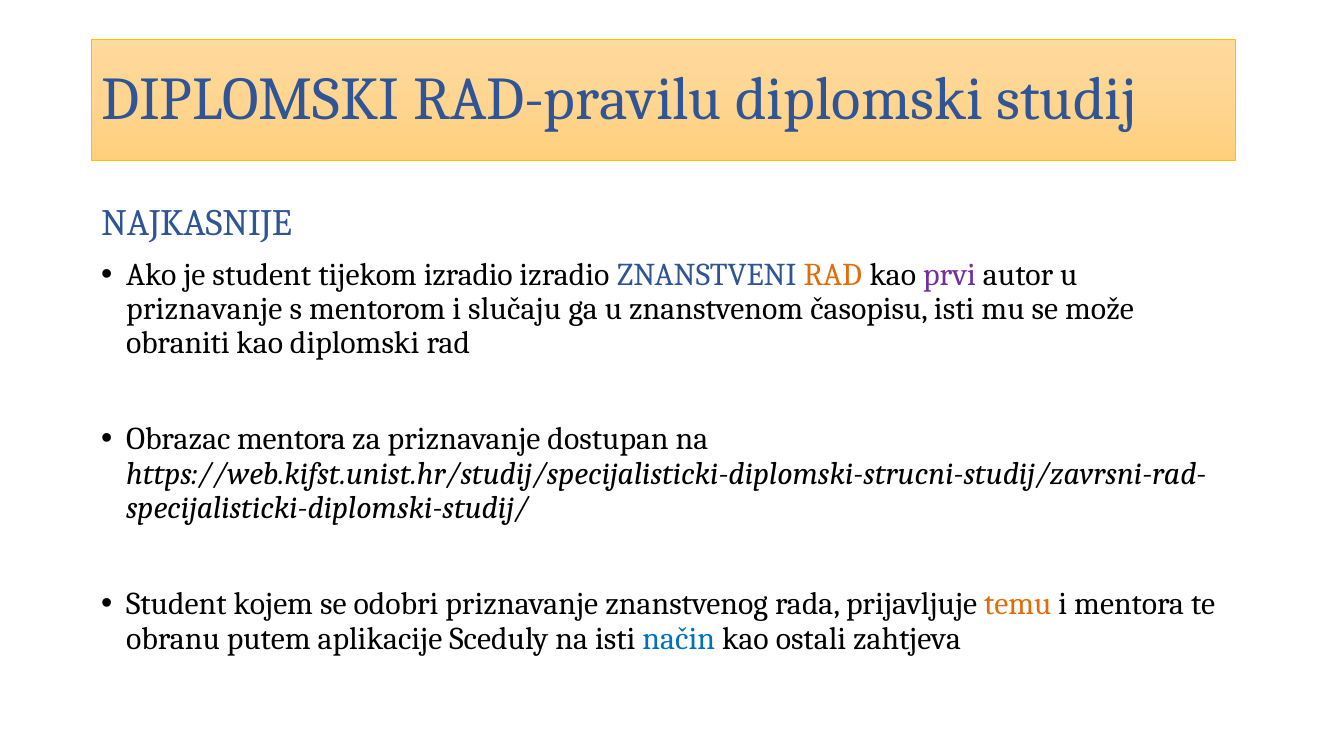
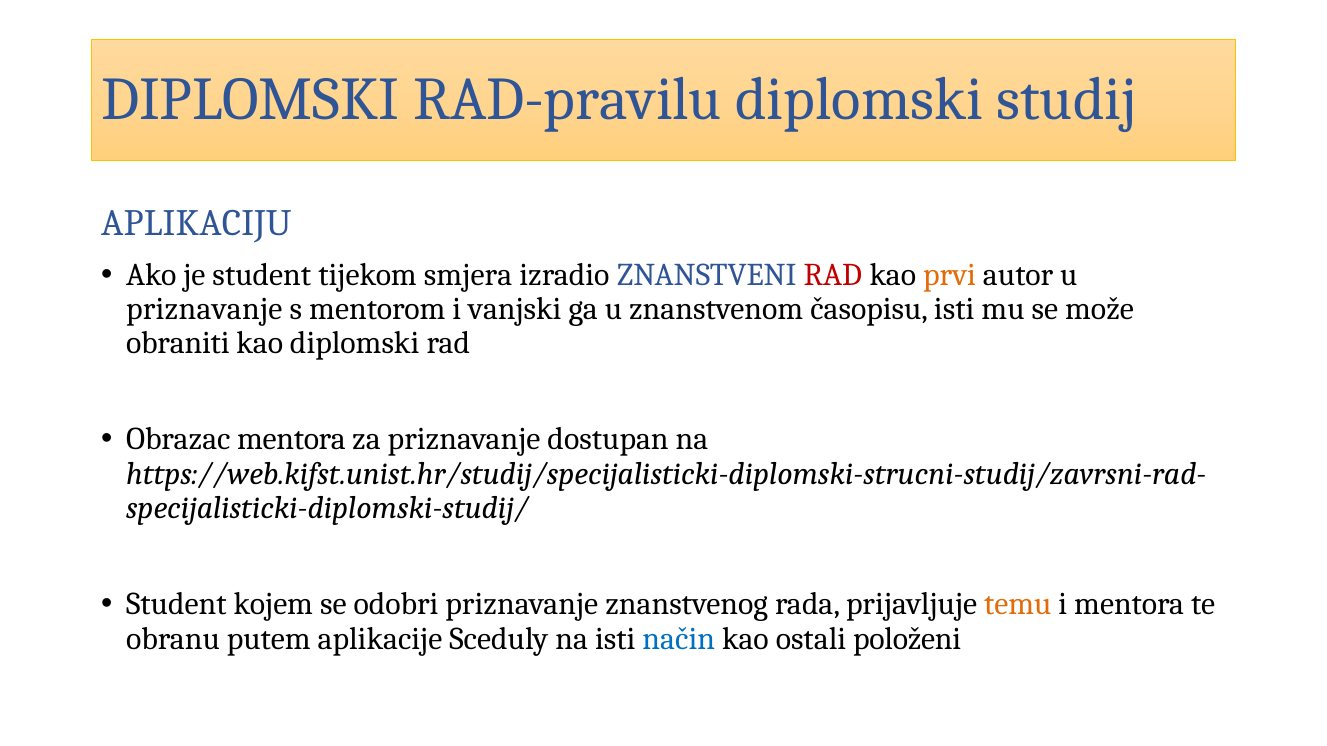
NAJKASNIJE: NAJKASNIJE -> APLIKACIJU
tijekom izradio: izradio -> smjera
RAD at (833, 275) colour: orange -> red
prvi colour: purple -> orange
slučaju: slučaju -> vanjski
zahtjeva: zahtjeva -> položeni
